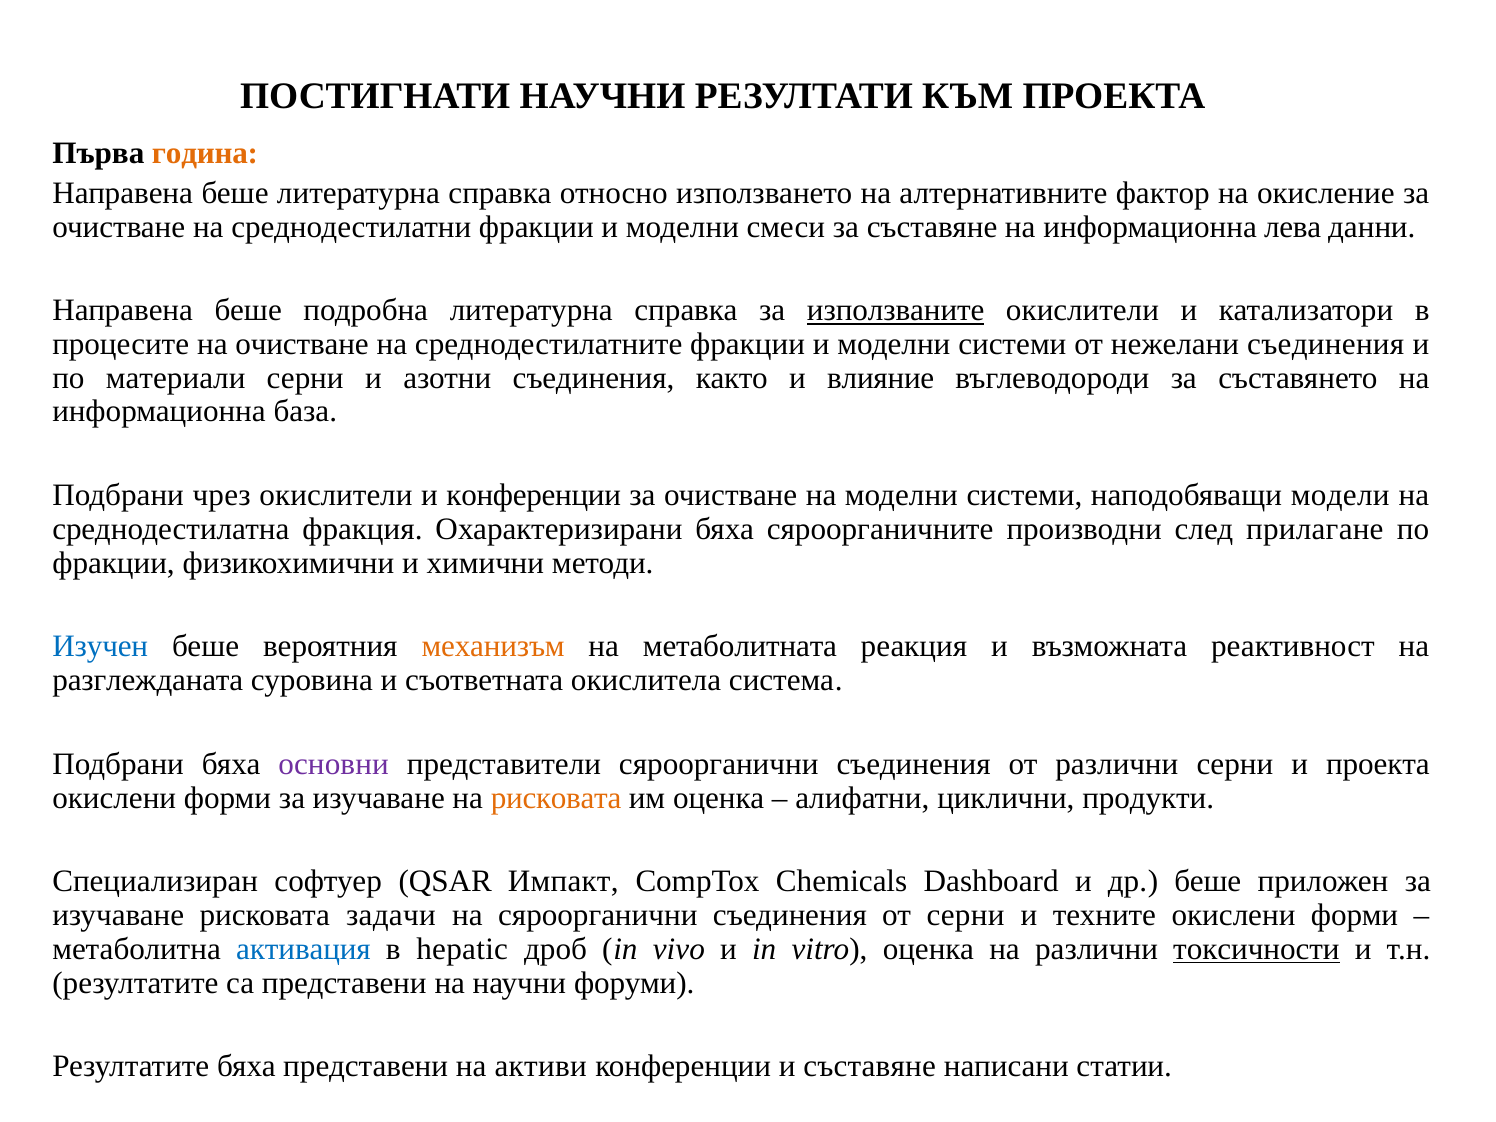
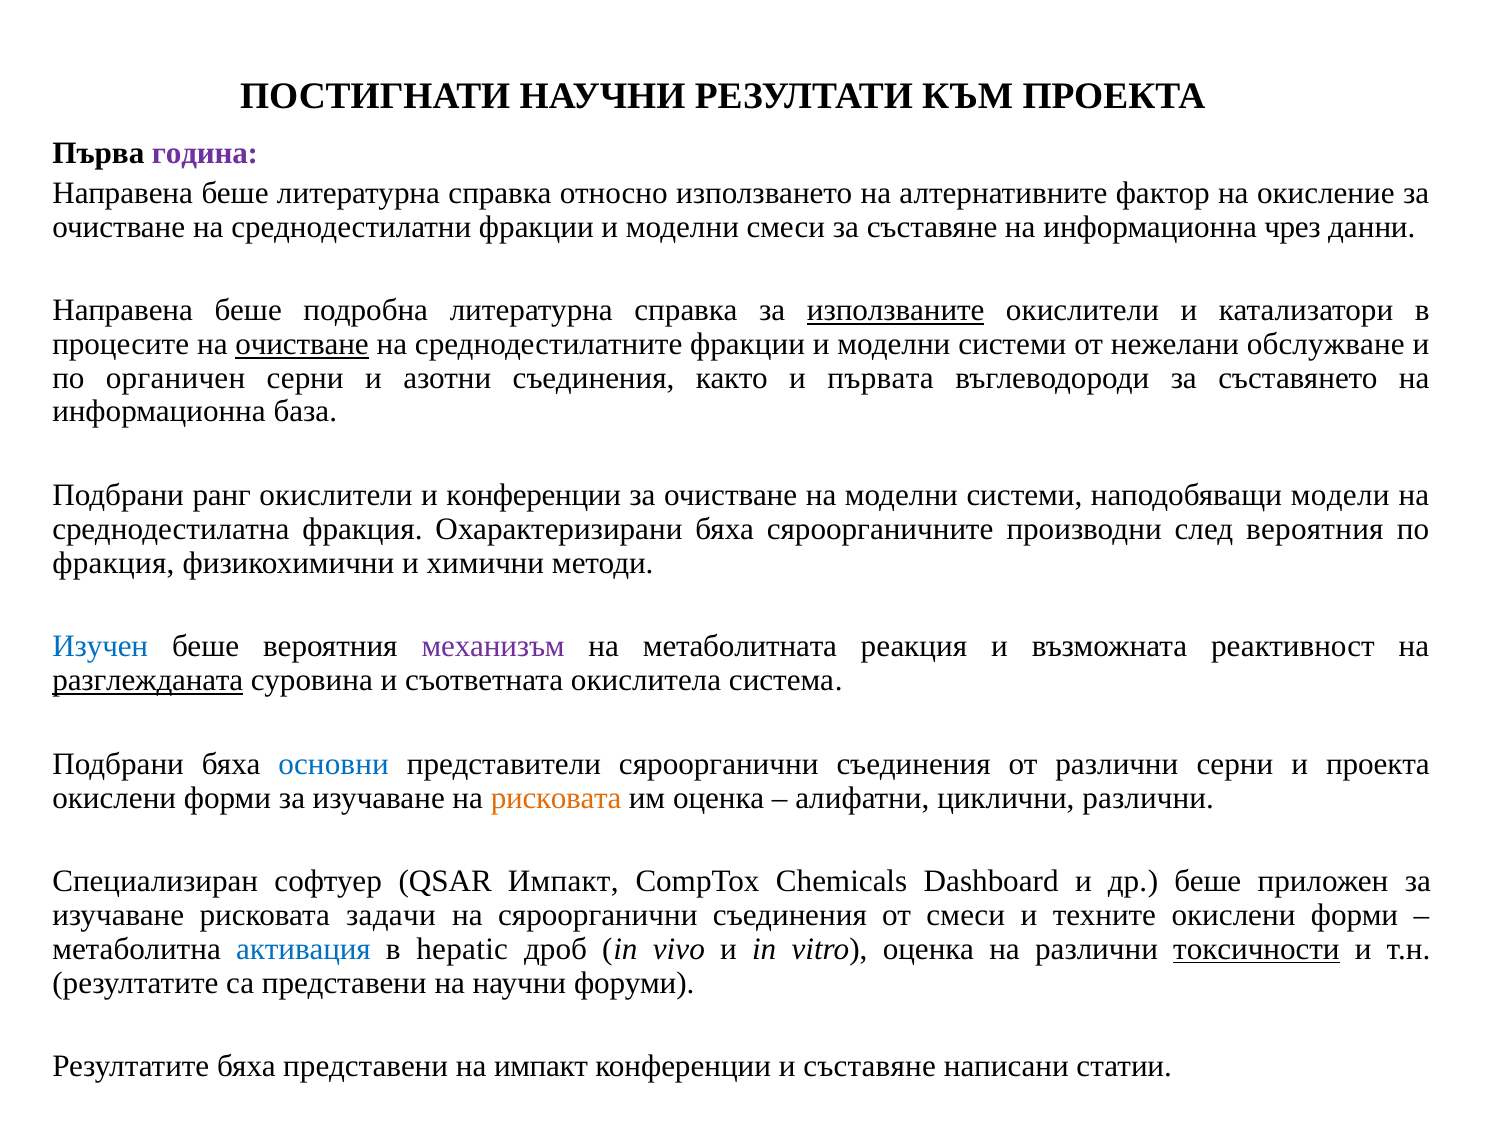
година colour: orange -> purple
лева: лева -> чрез
очистване at (302, 344) underline: none -> present
нежелани съединения: съединения -> обслужване
материали: материали -> органичен
влияние: влияние -> първата
чрез: чрез -> ранг
след прилагане: прилагане -> вероятния
фракции at (114, 563): фракции -> фракция
механизъм colour: orange -> purple
разглежданата underline: none -> present
основни colour: purple -> blue
циклични продукти: продукти -> различни
от серни: серни -> смеси
на активи: активи -> импакт
